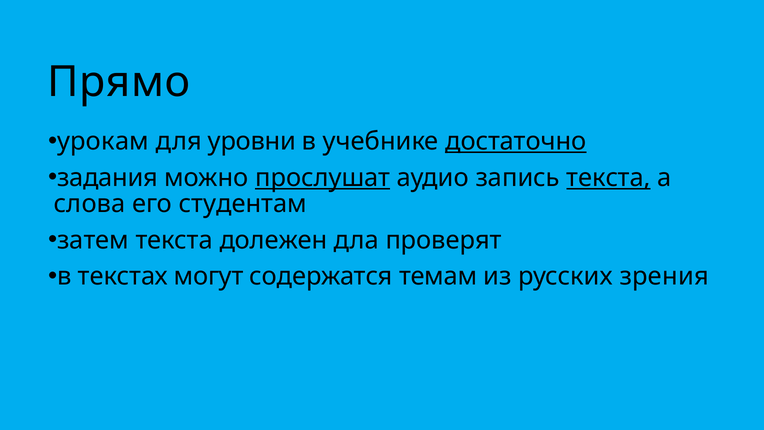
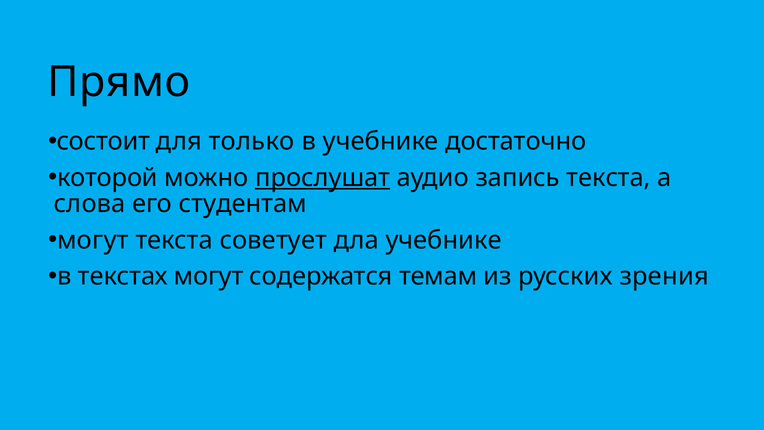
урокам: урокам -> состоит
уровни: уровни -> только
достаточно underline: present -> none
задания: задания -> которой
текста at (609, 178) underline: present -> none
затем at (93, 240): затем -> могут
долежен: долежен -> советует
дла проверят: проверят -> учебнике
